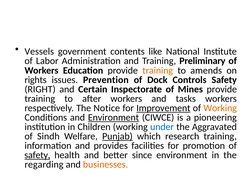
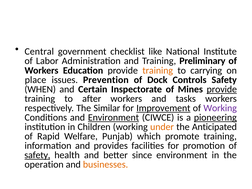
Vessels: Vessels -> Central
contents: contents -> checklist
amends: amends -> carrying
rights: rights -> place
RIGHT: RIGHT -> WHEN
provide at (222, 89) underline: none -> present
Notice: Notice -> Similar
Working at (220, 108) colour: orange -> purple
pioneering underline: none -> present
under colour: blue -> orange
Aggravated: Aggravated -> Anticipated
Sindh: Sindh -> Rapid
Punjab underline: present -> none
research: research -> promote
regarding: regarding -> operation
